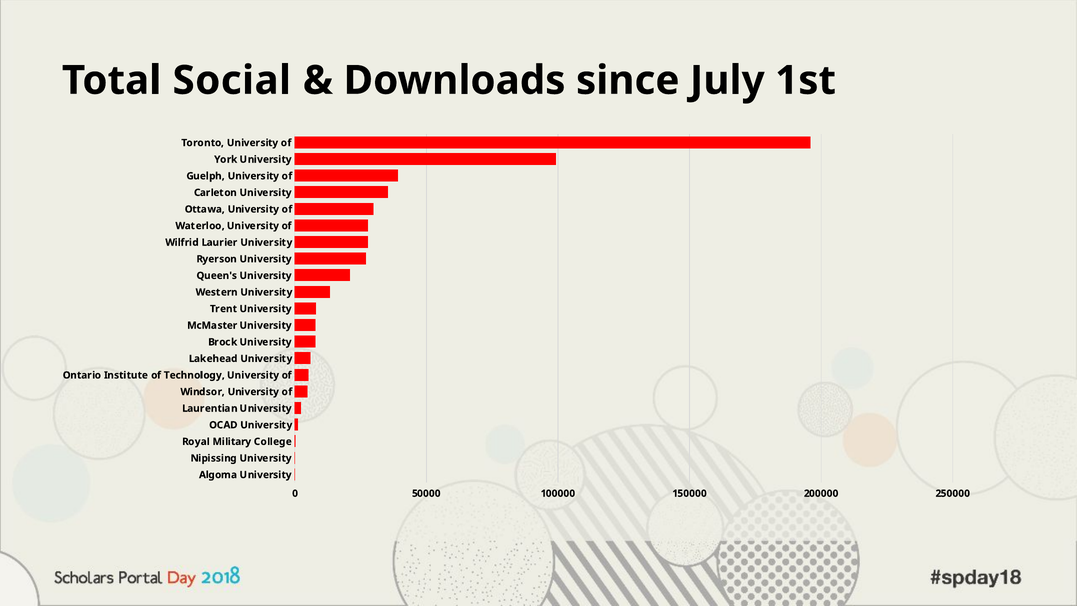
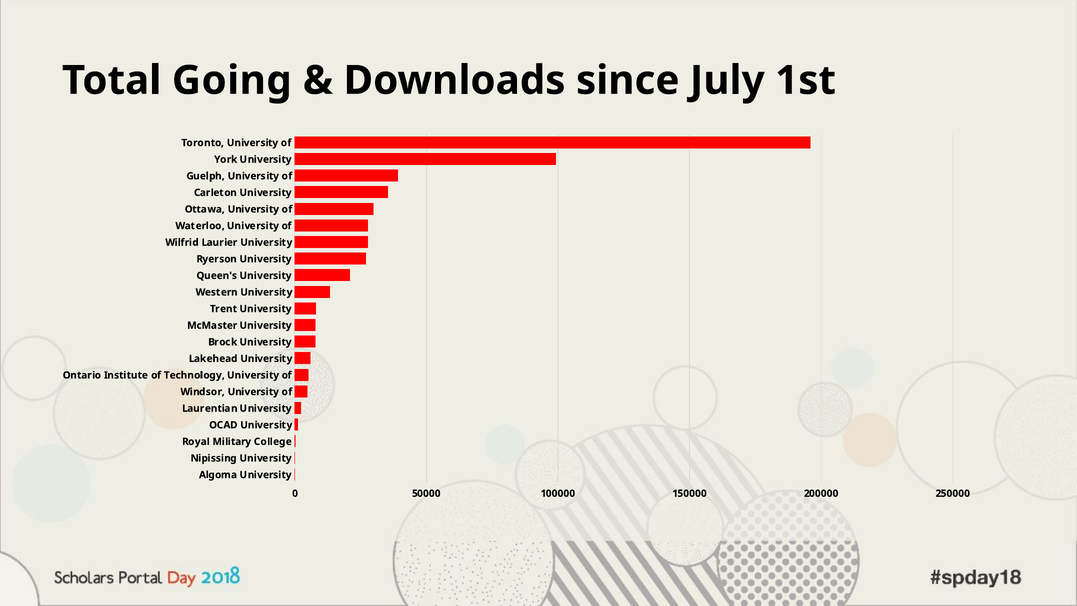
Social: Social -> Going
